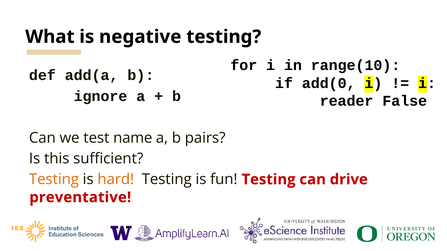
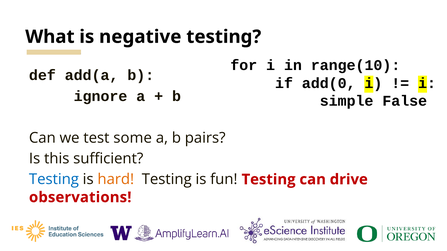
reader: reader -> simple
name: name -> some
Testing at (54, 180) colour: orange -> blue
preventative: preventative -> observations
